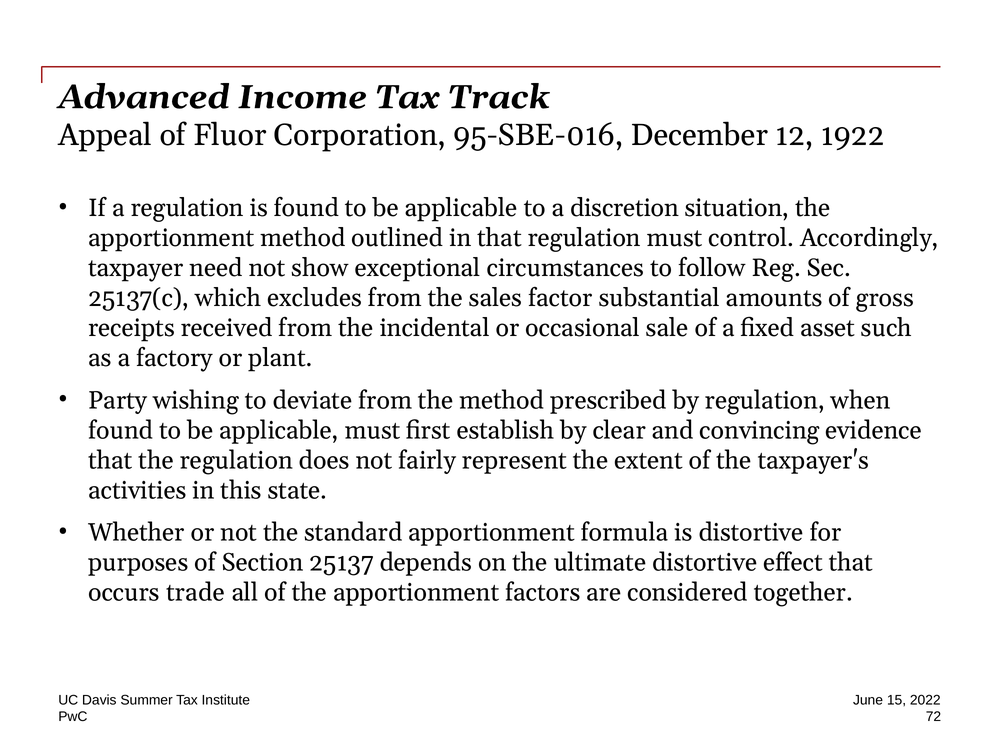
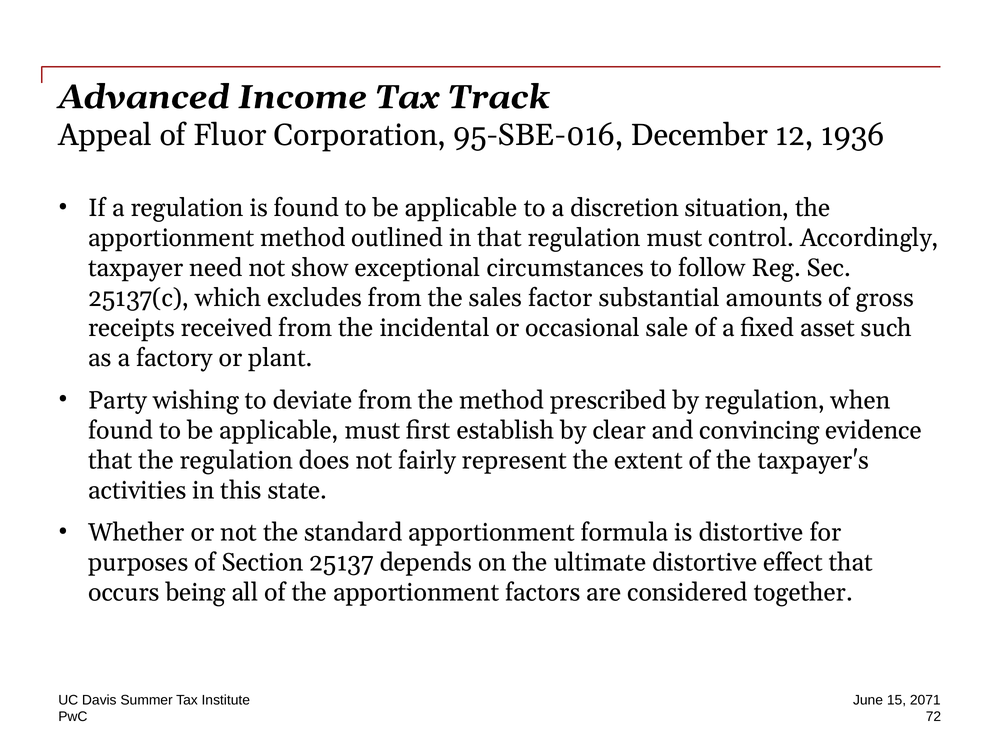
1922: 1922 -> 1936
trade: trade -> being
2022: 2022 -> 2071
